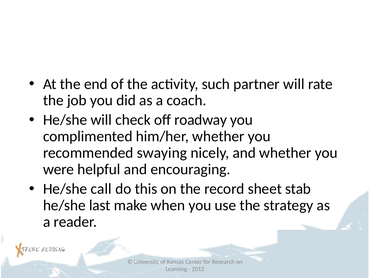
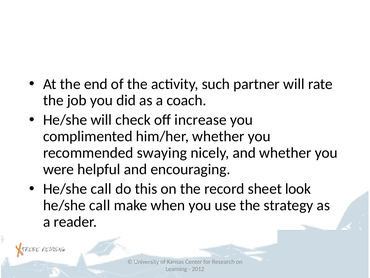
roadway: roadway -> increase
stab: stab -> look
last at (100, 205): last -> call
